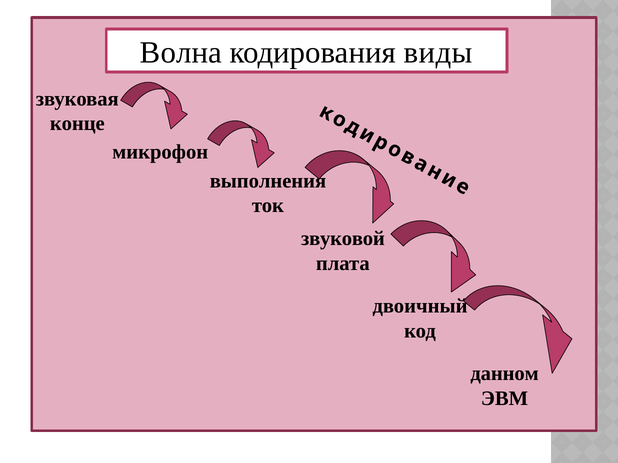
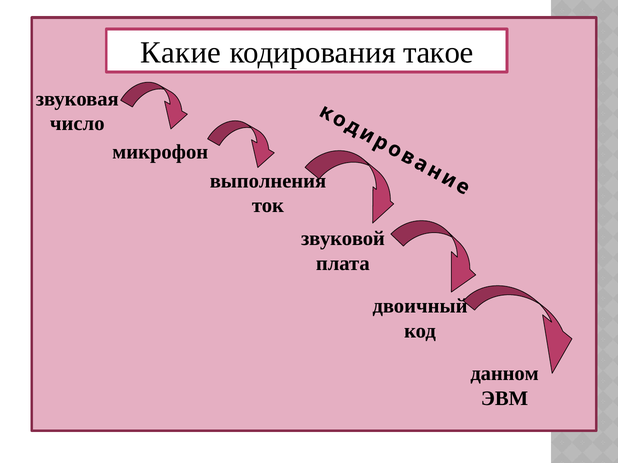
Волна: Волна -> Какие
виды: виды -> такое
конце: конце -> число
